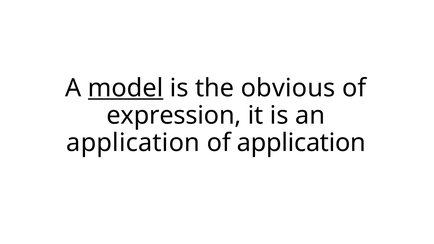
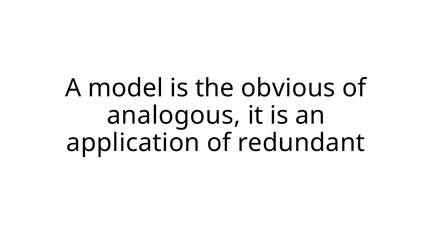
model underline: present -> none
expression: expression -> analogous
of application: application -> redundant
